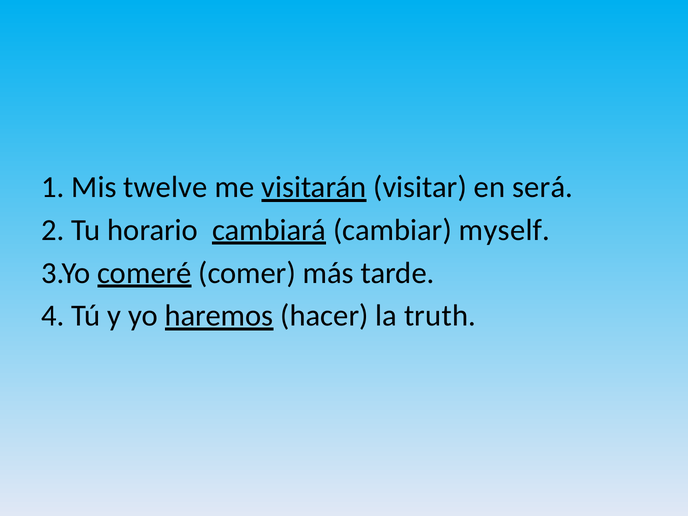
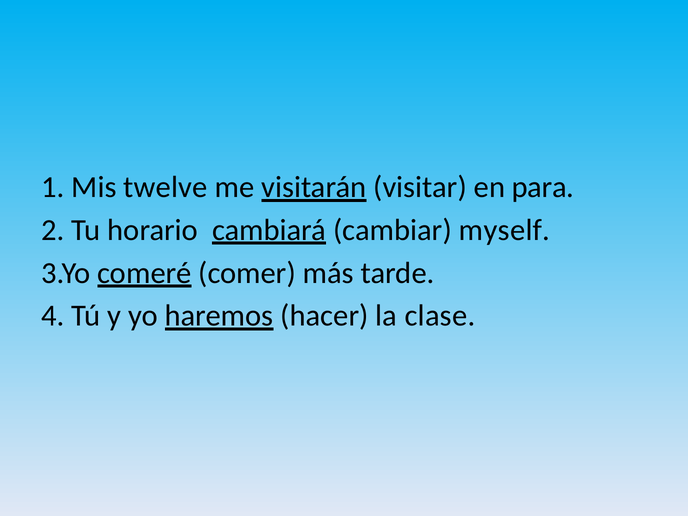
será: será -> para
truth: truth -> clase
